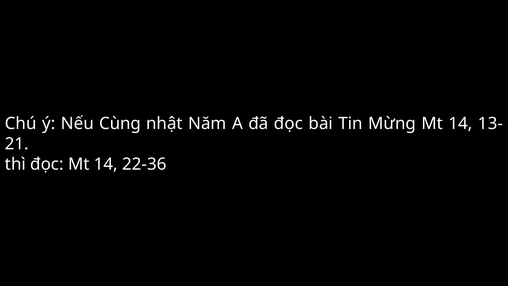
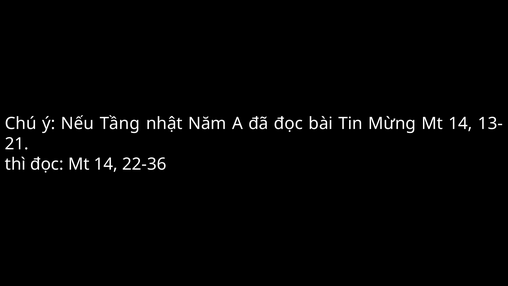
Cùng: Cùng -> Tầng
